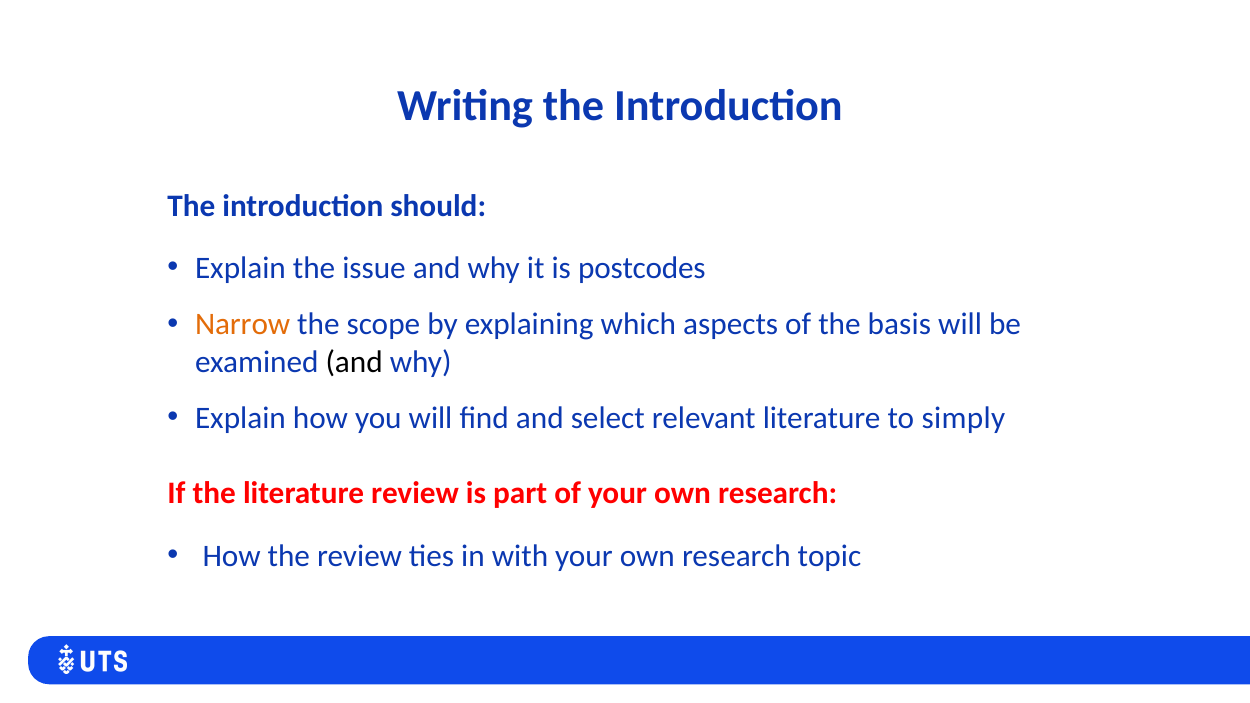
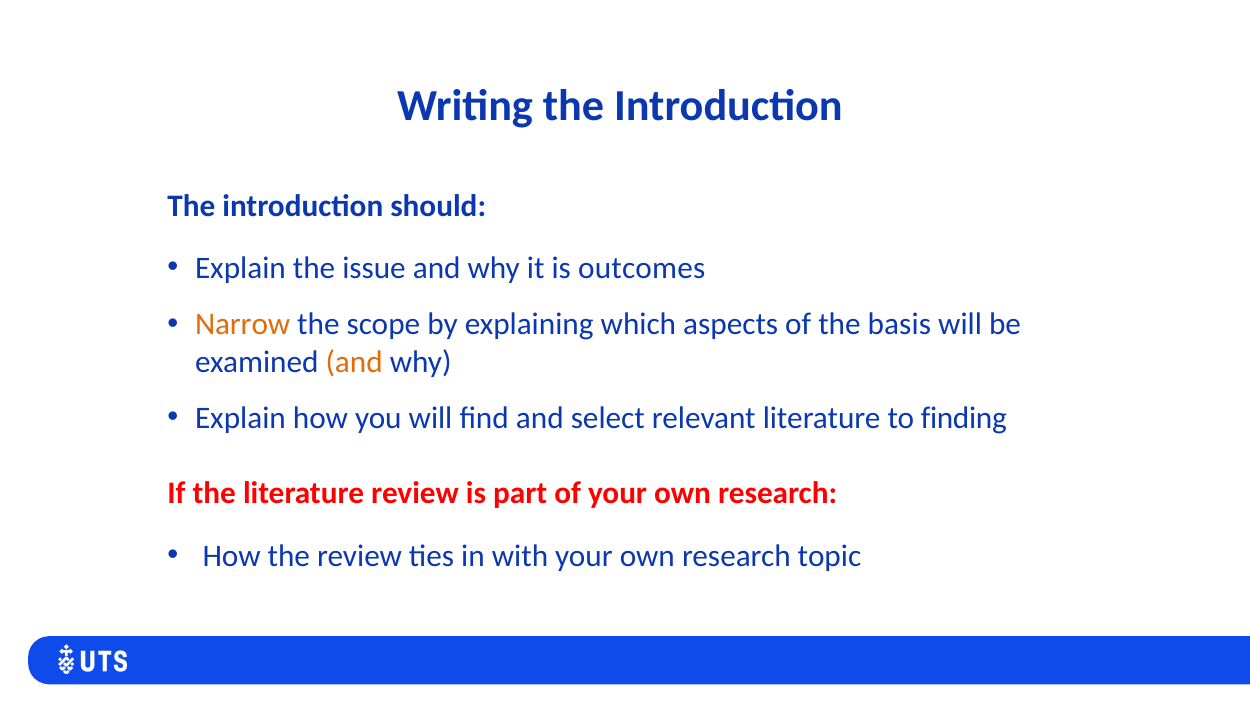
postcodes: postcodes -> outcomes
and at (354, 362) colour: black -> orange
simply: simply -> finding
